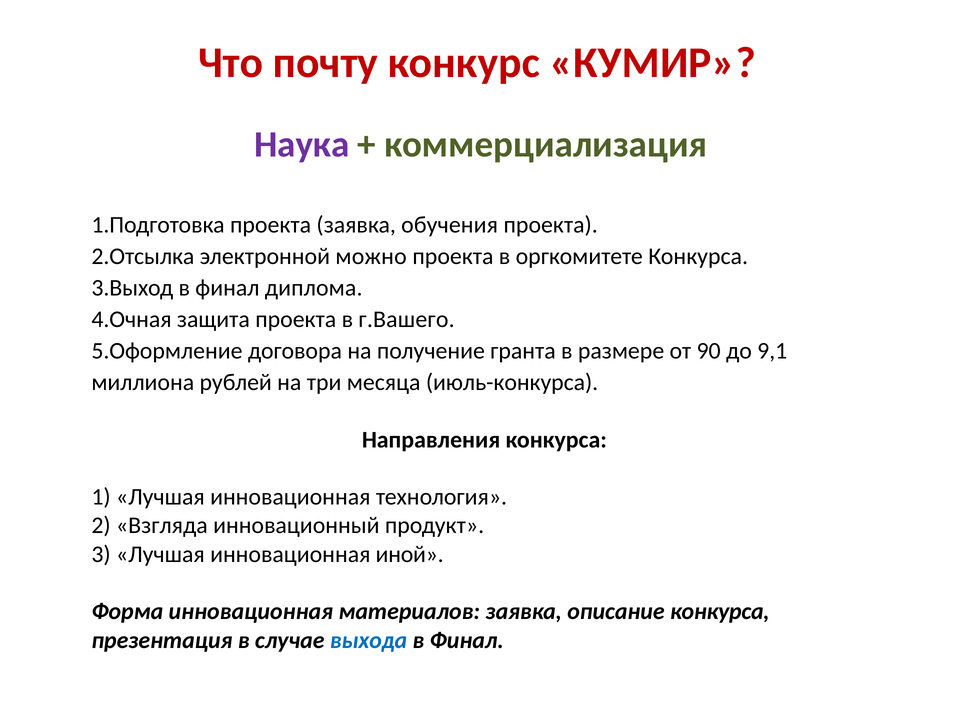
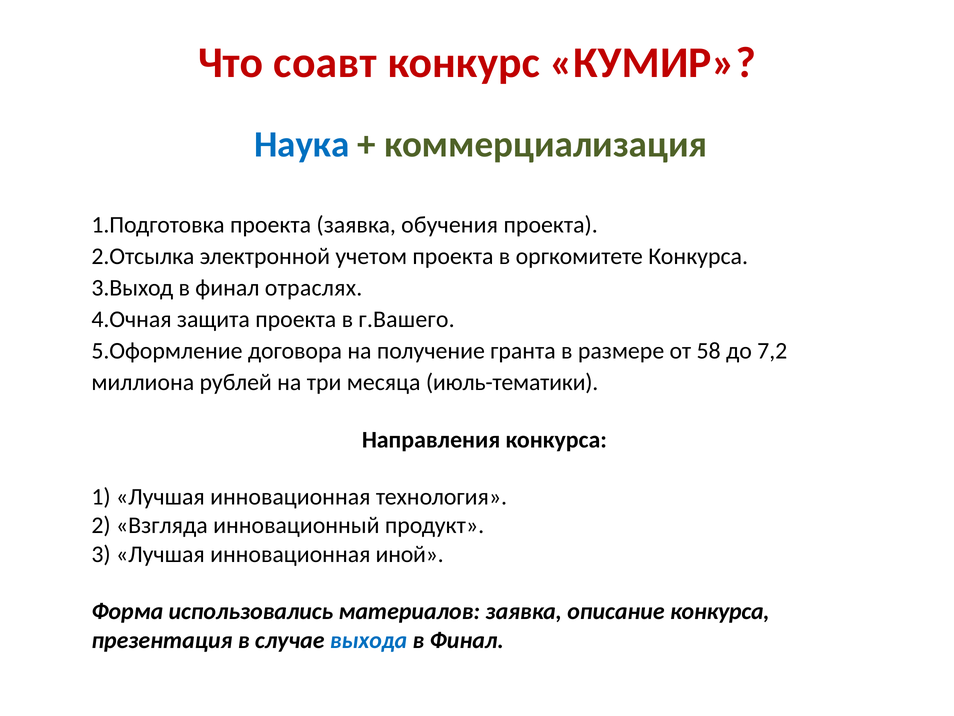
почту: почту -> соавт
Наука colour: purple -> blue
можно: можно -> учетом
диплома: диплома -> отраслях
90: 90 -> 58
9,1: 9,1 -> 7,2
июль-конкурса: июль-конкурса -> июль-тематики
Форма инновационная: инновационная -> использовались
